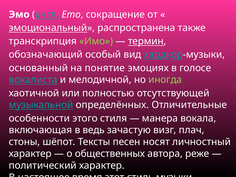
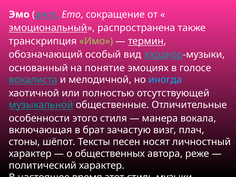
иногда colour: light green -> light blue
определённых: определённых -> общественные
ведь: ведь -> брат
